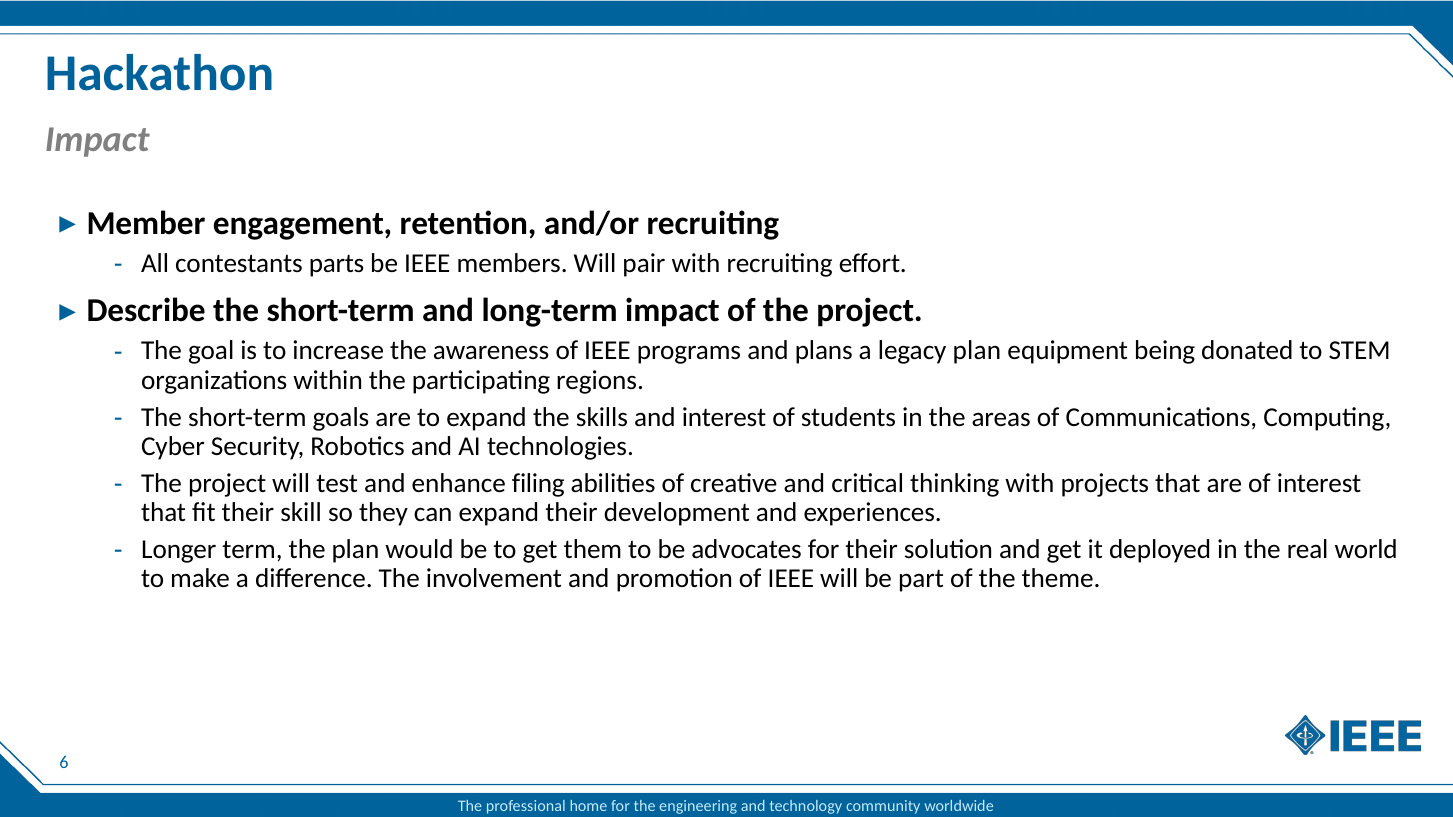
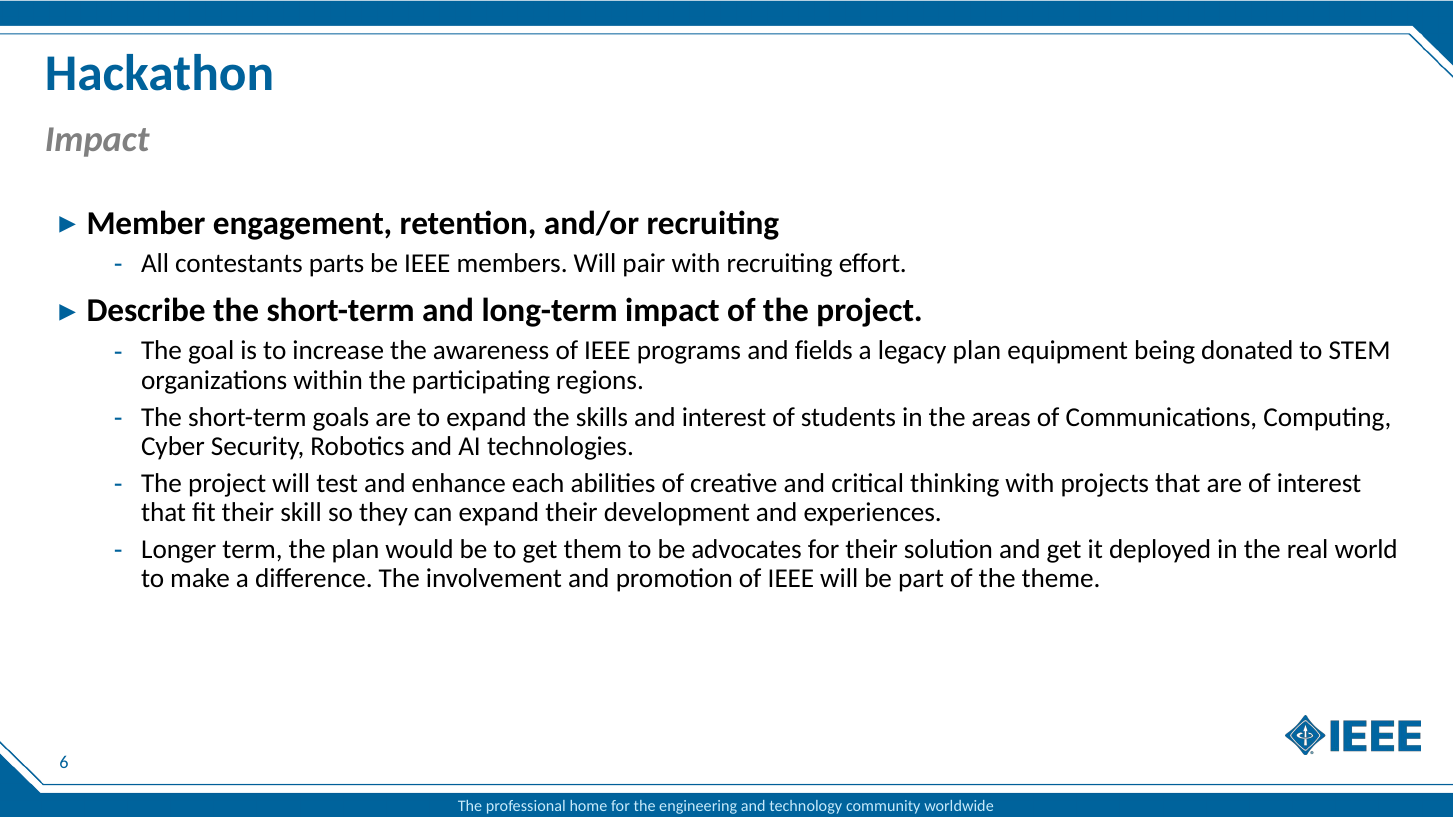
plans: plans -> fields
filing: filing -> each
